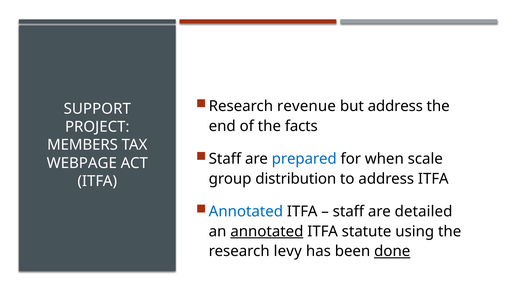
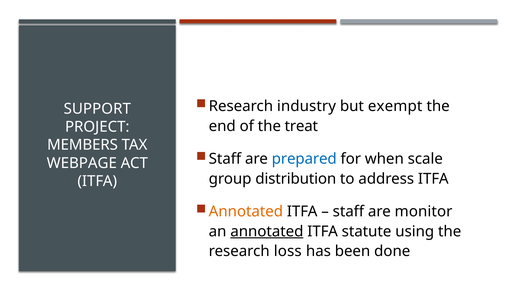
revenue: revenue -> industry
but address: address -> exempt
facts: facts -> treat
Annotated at (246, 211) colour: blue -> orange
detailed: detailed -> monitor
levy: levy -> loss
done underline: present -> none
